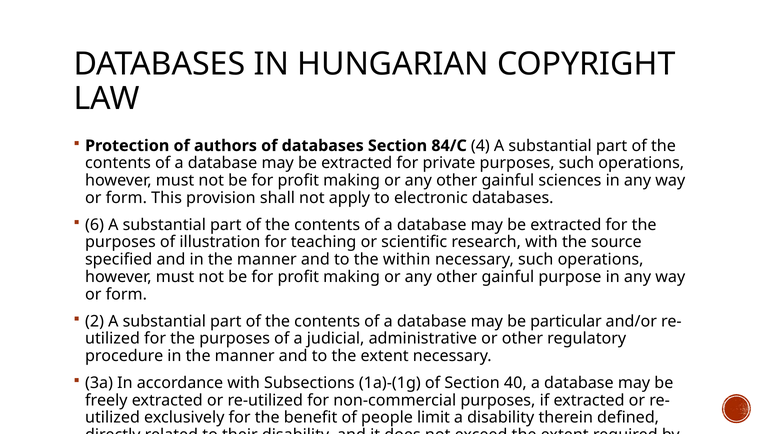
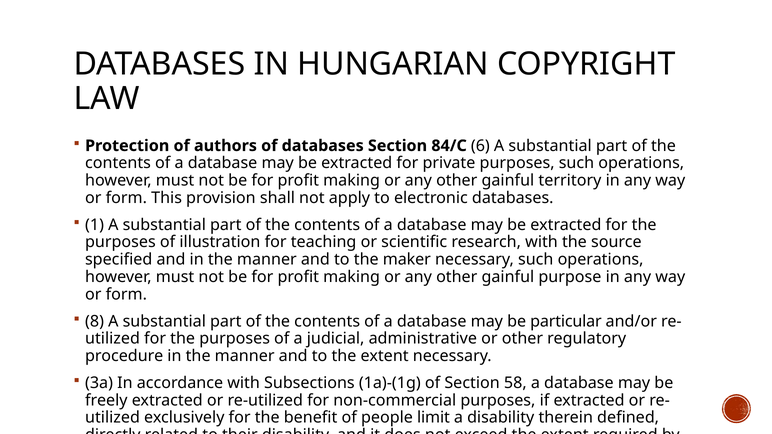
84/C 4: 4 -> 6
sciences: sciences -> territory
6: 6 -> 1
within: within -> maker
2: 2 -> 8
40: 40 -> 58
